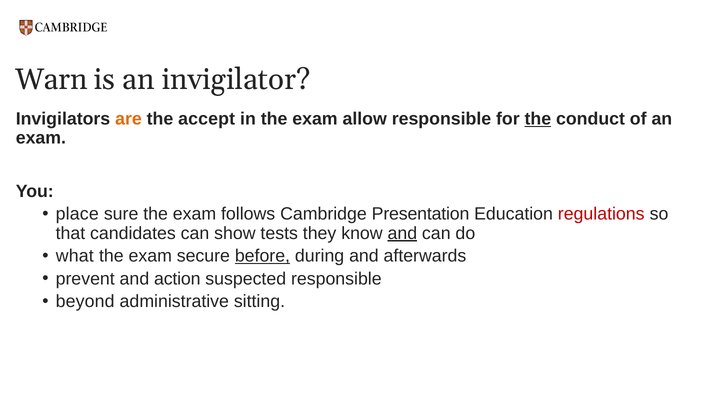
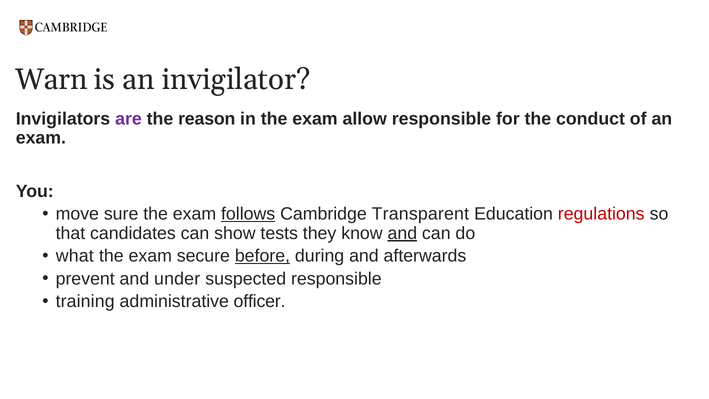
are colour: orange -> purple
accept: accept -> reason
the at (538, 119) underline: present -> none
place: place -> move
follows underline: none -> present
Presentation: Presentation -> Transparent
action: action -> under
beyond: beyond -> training
sitting: sitting -> officer
